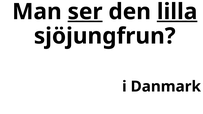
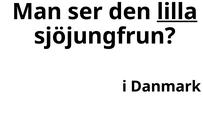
ser underline: present -> none
